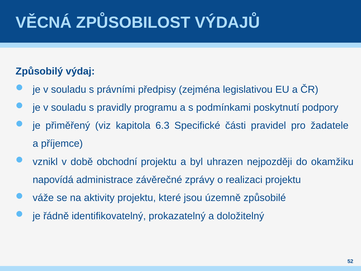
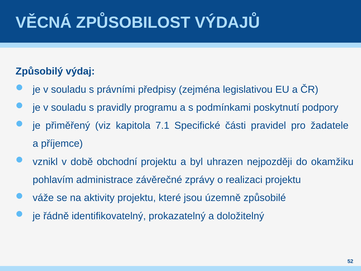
6.3: 6.3 -> 7.1
napovídá: napovídá -> pohlavím
